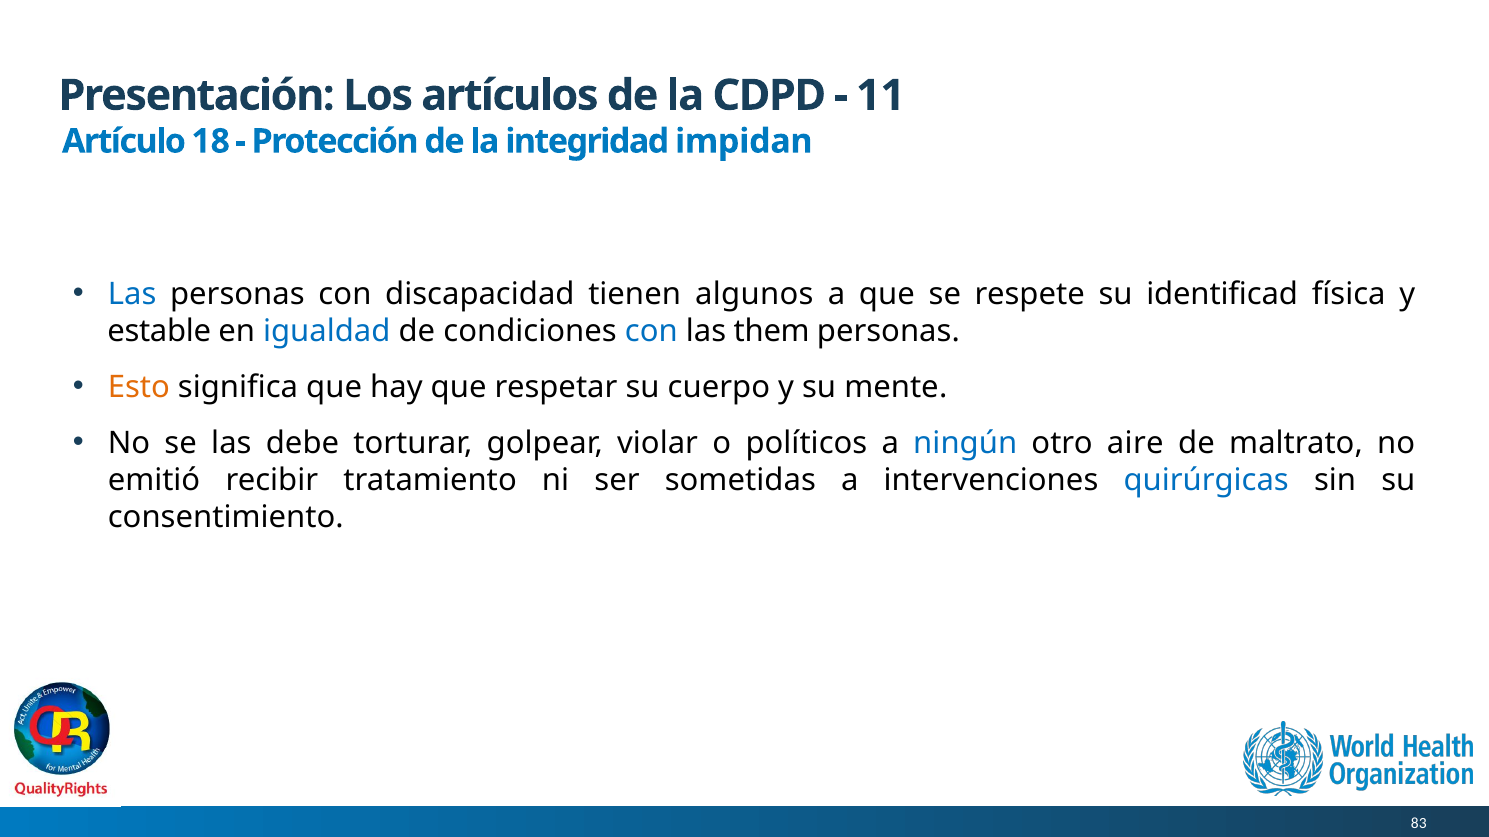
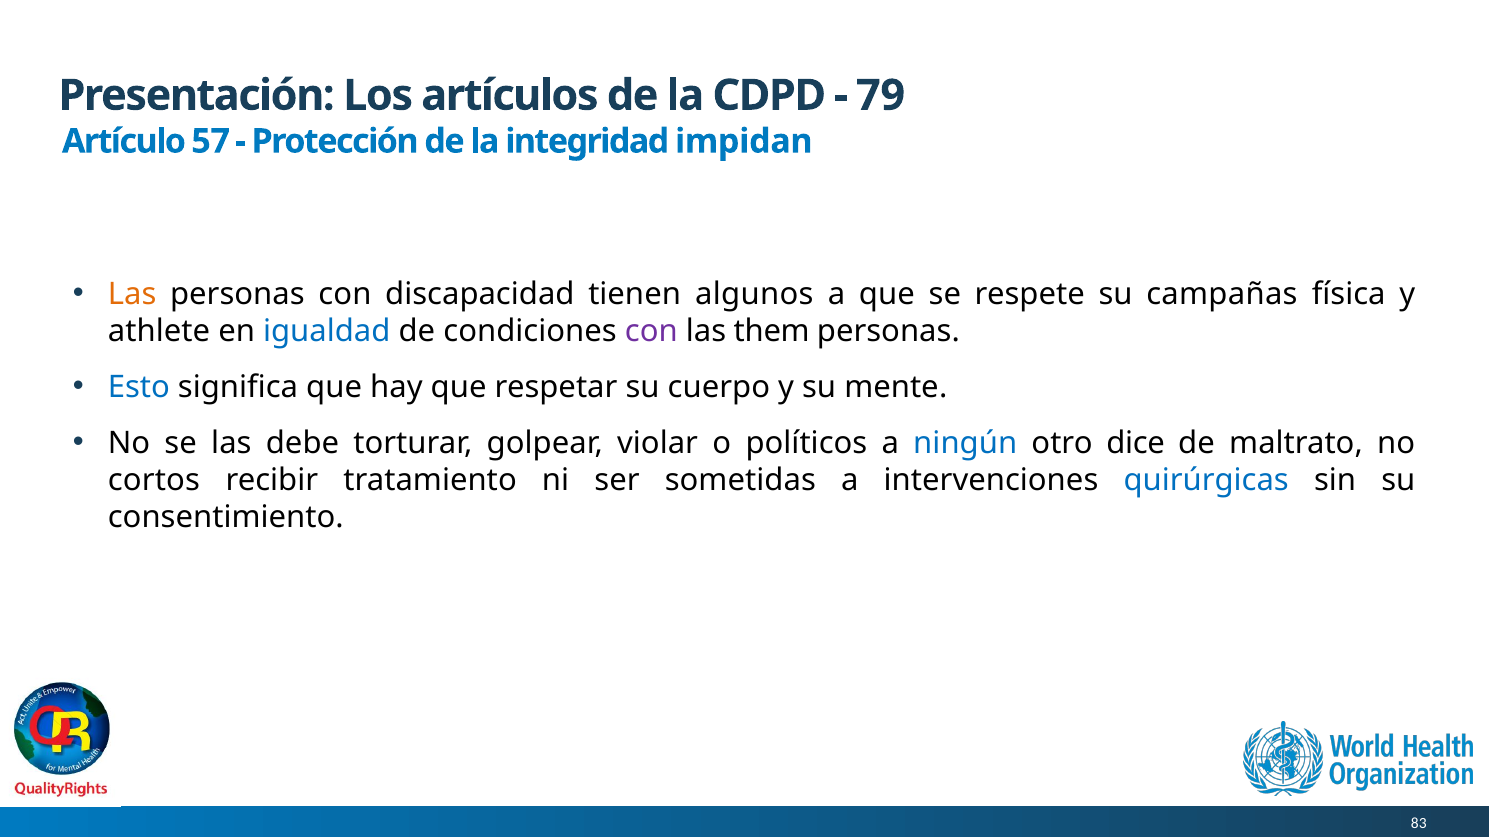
11: 11 -> 79
18: 18 -> 57
Las at (132, 295) colour: blue -> orange
identificad: identificad -> campañas
estable: estable -> athlete
con at (651, 332) colour: blue -> purple
Esto colour: orange -> blue
aire: aire -> dice
emitió: emitió -> cortos
